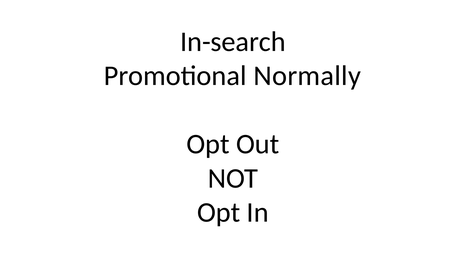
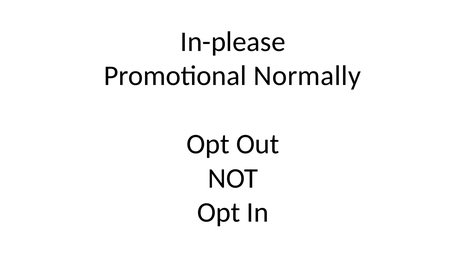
In-search: In-search -> In-please
